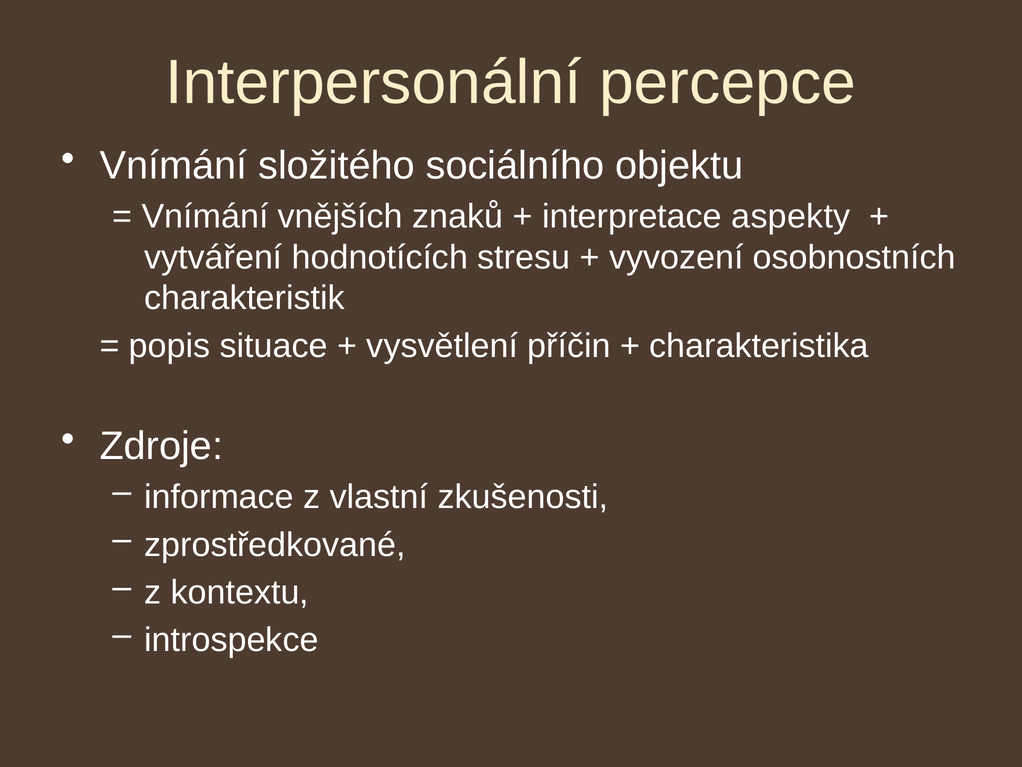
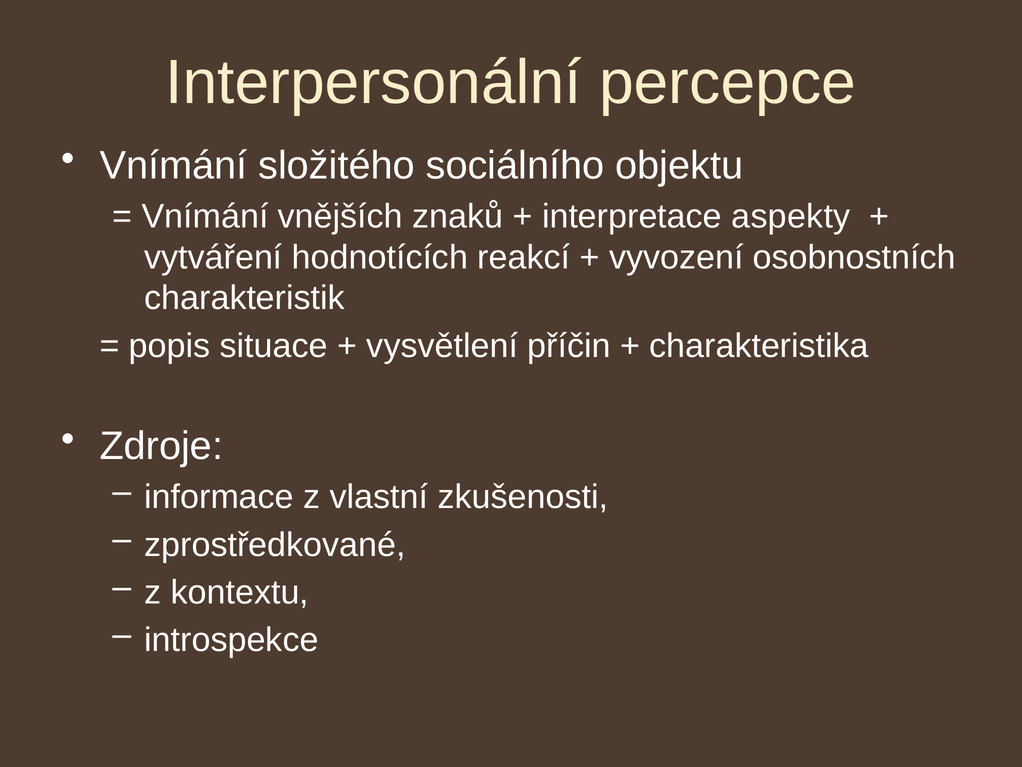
stresu: stresu -> reakcí
